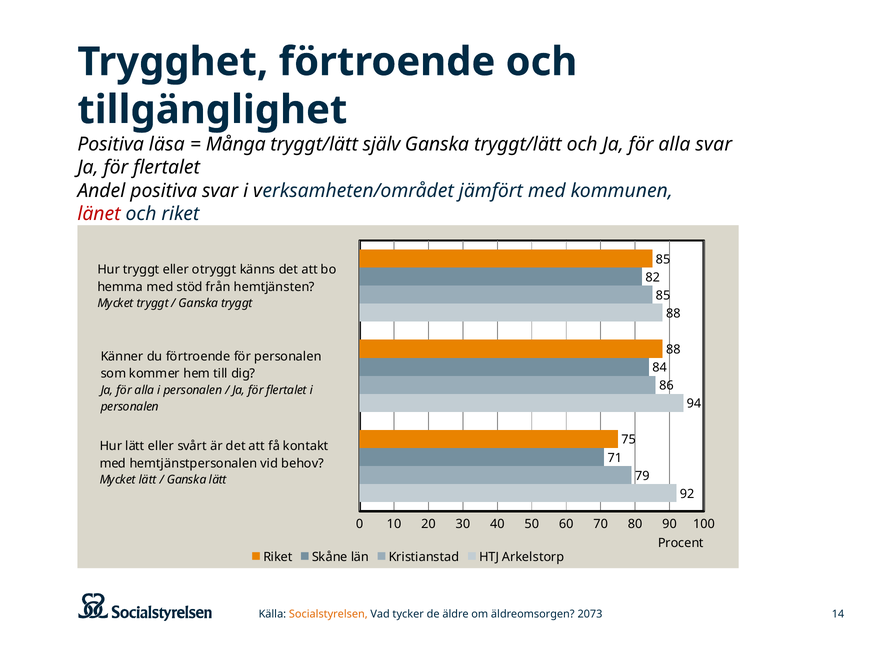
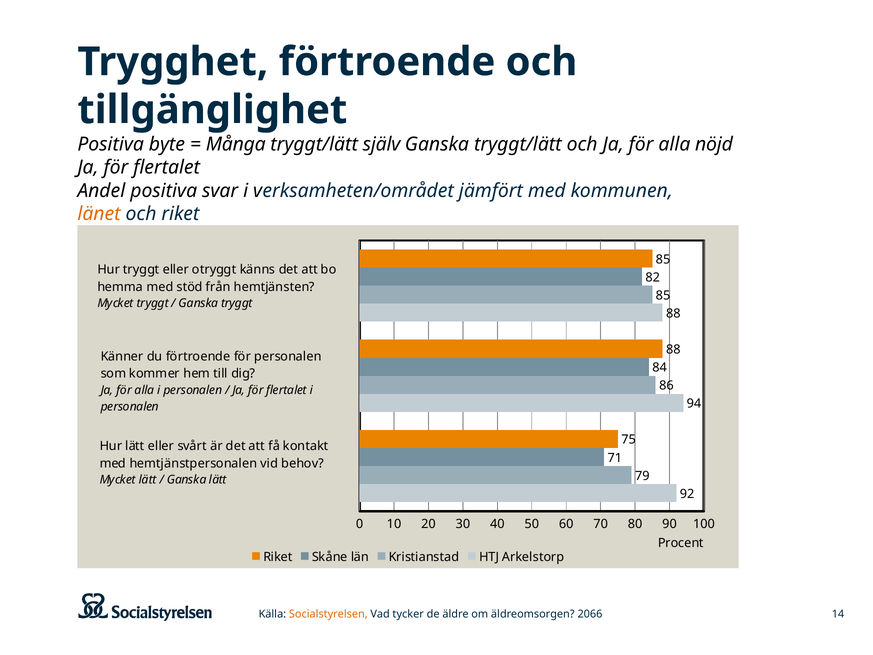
läsa: läsa -> byte
alla svar: svar -> nöjd
länet colour: red -> orange
2073: 2073 -> 2066
